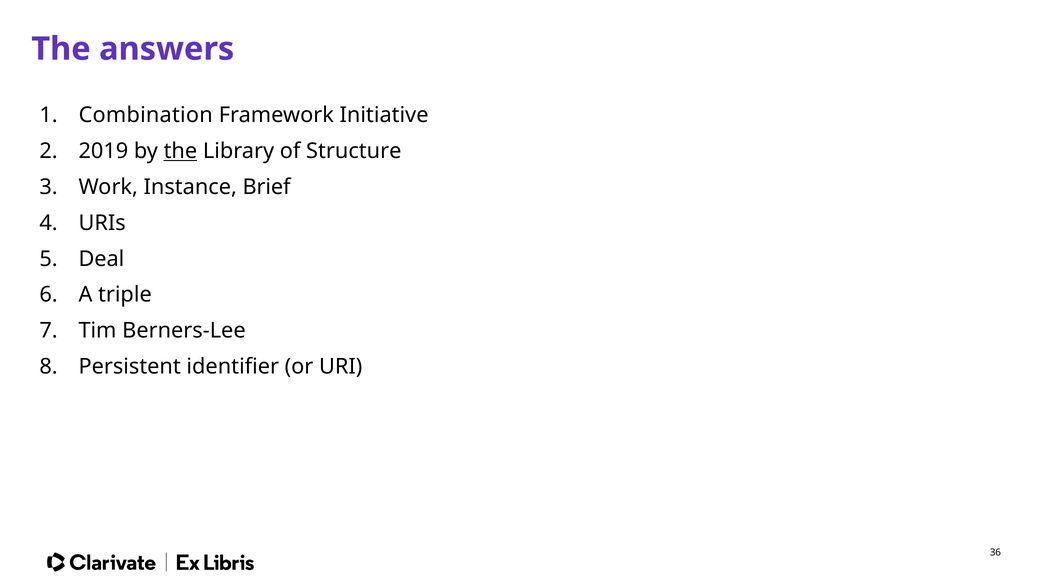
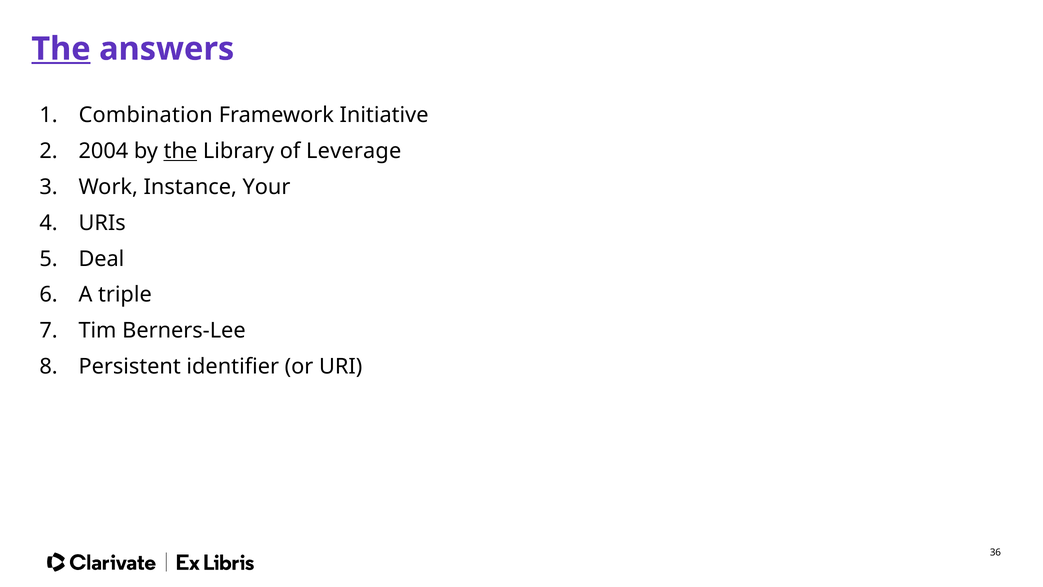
The at (61, 49) underline: none -> present
2019: 2019 -> 2004
Structure: Structure -> Leverage
Brief: Brief -> Your
